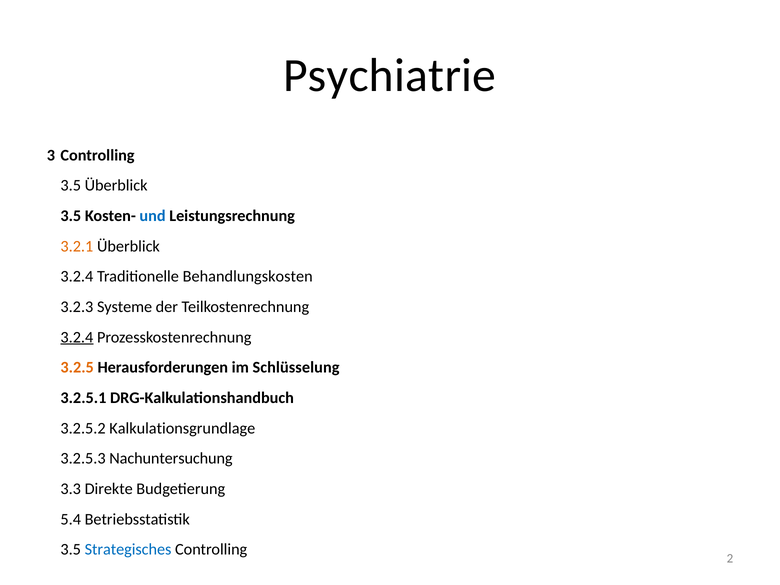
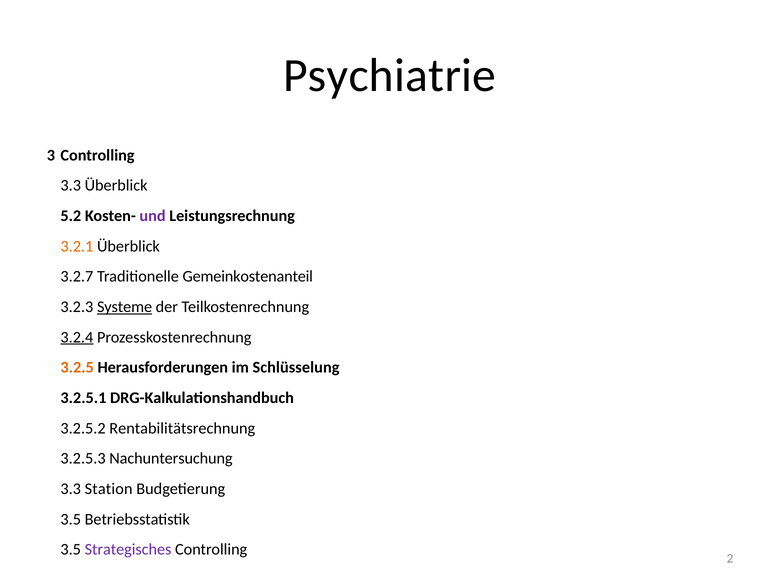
3.5 at (71, 186): 3.5 -> 3.3
3.5 at (71, 216): 3.5 -> 5.2
und colour: blue -> purple
3.2.4 at (77, 277): 3.2.4 -> 3.2.7
Behandlungskosten: Behandlungskosten -> Gemeinkostenanteil
Systeme underline: none -> present
Kalkulationsgrundlage: Kalkulationsgrundlage -> Rentabilitätsrechnung
Direkte: Direkte -> Station
5.4 at (71, 519): 5.4 -> 3.5
Strategisches colour: blue -> purple
